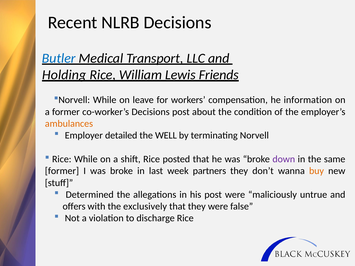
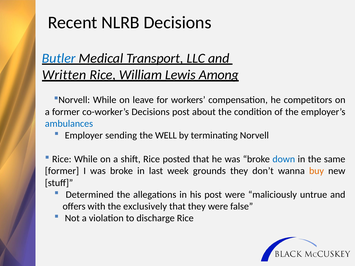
Holding: Holding -> Written
Friends: Friends -> Among
information: information -> competitors
ambulances colour: orange -> blue
detailed: detailed -> sending
down colour: purple -> blue
partners: partners -> grounds
